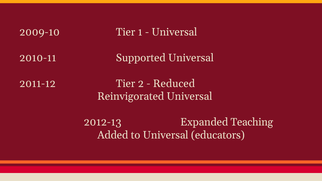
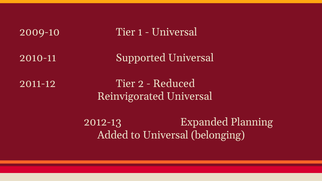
Teaching: Teaching -> Planning
educators: educators -> belonging
